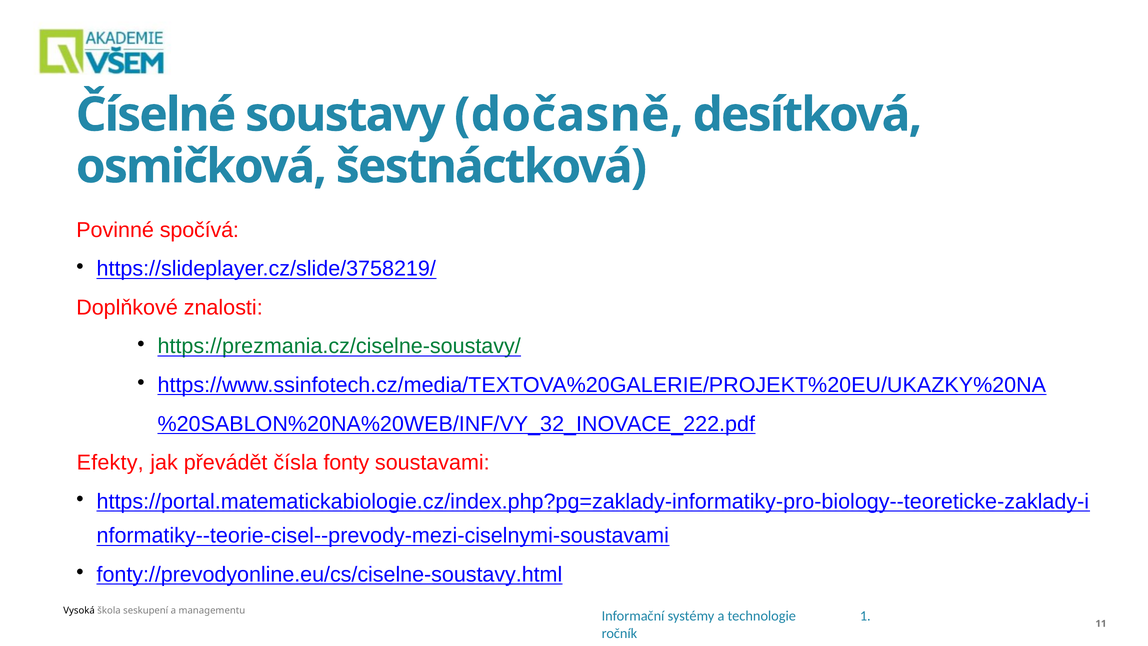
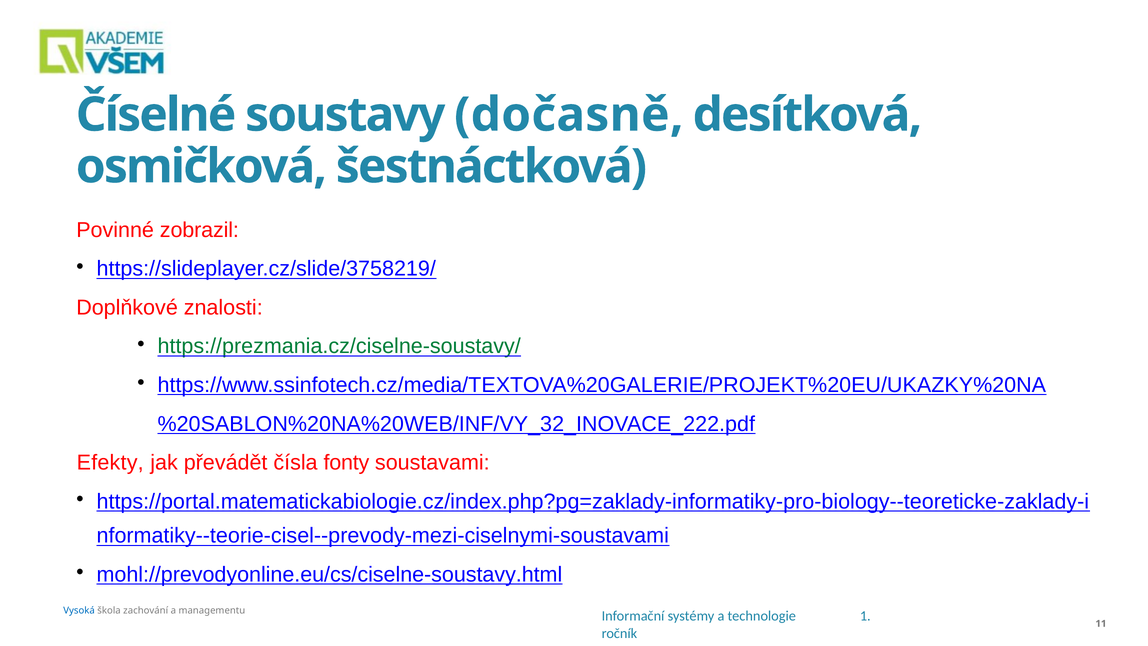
spočívá: spočívá -> zobrazil
fonty://prevodyonline.eu/cs/ciselne-soustavy.html: fonty://prevodyonline.eu/cs/ciselne-soustavy.html -> mohl://prevodyonline.eu/cs/ciselne-soustavy.html
Vysoká colour: black -> blue
seskupení: seskupení -> zachování
